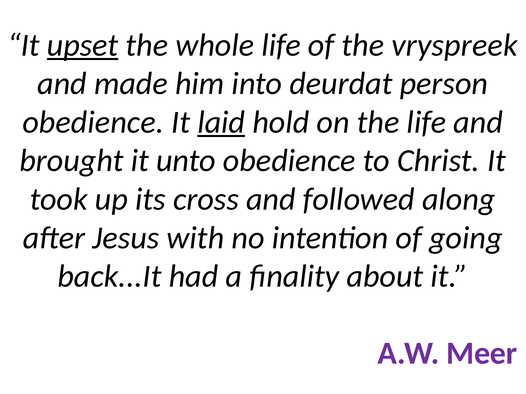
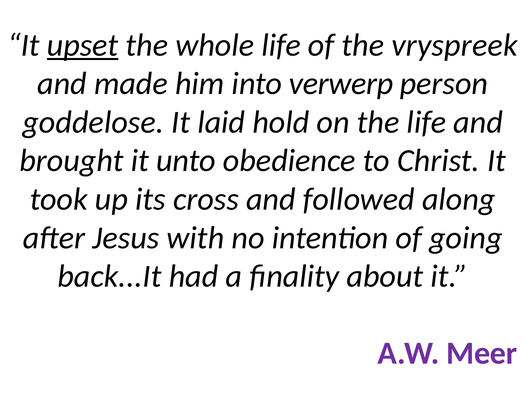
deurdat: deurdat -> verwerp
obedience at (93, 122): obedience -> goddelose
laid underline: present -> none
